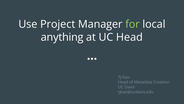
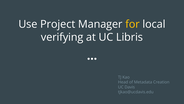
for colour: light green -> yellow
anything: anything -> verifying
UC Head: Head -> Libris
